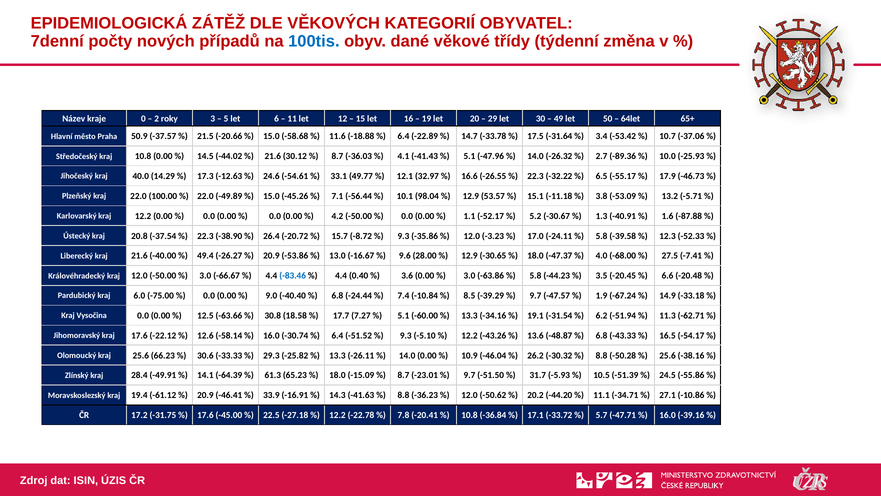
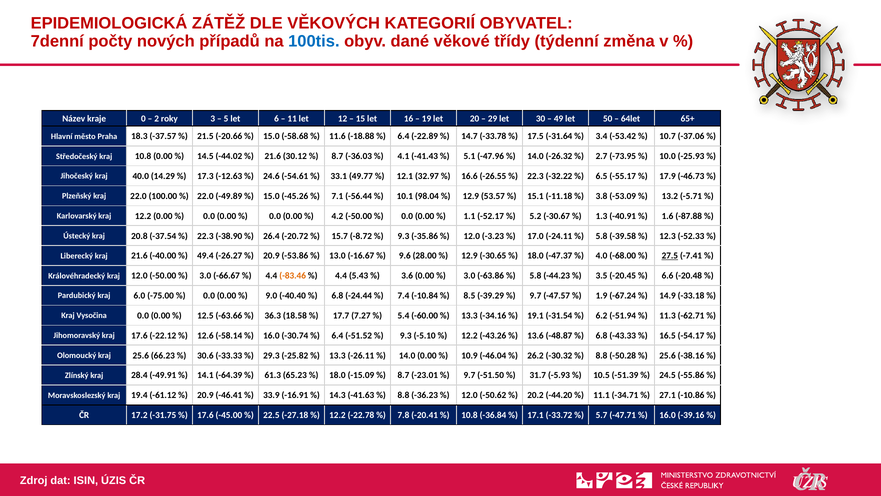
50.9: 50.9 -> 18.3
-89.36: -89.36 -> -73.95
27.5 underline: none -> present
-83.46 colour: blue -> orange
0.40: 0.40 -> 5.43
30.8: 30.8 -> 36.3
5.1 at (403, 315): 5.1 -> 5.4
